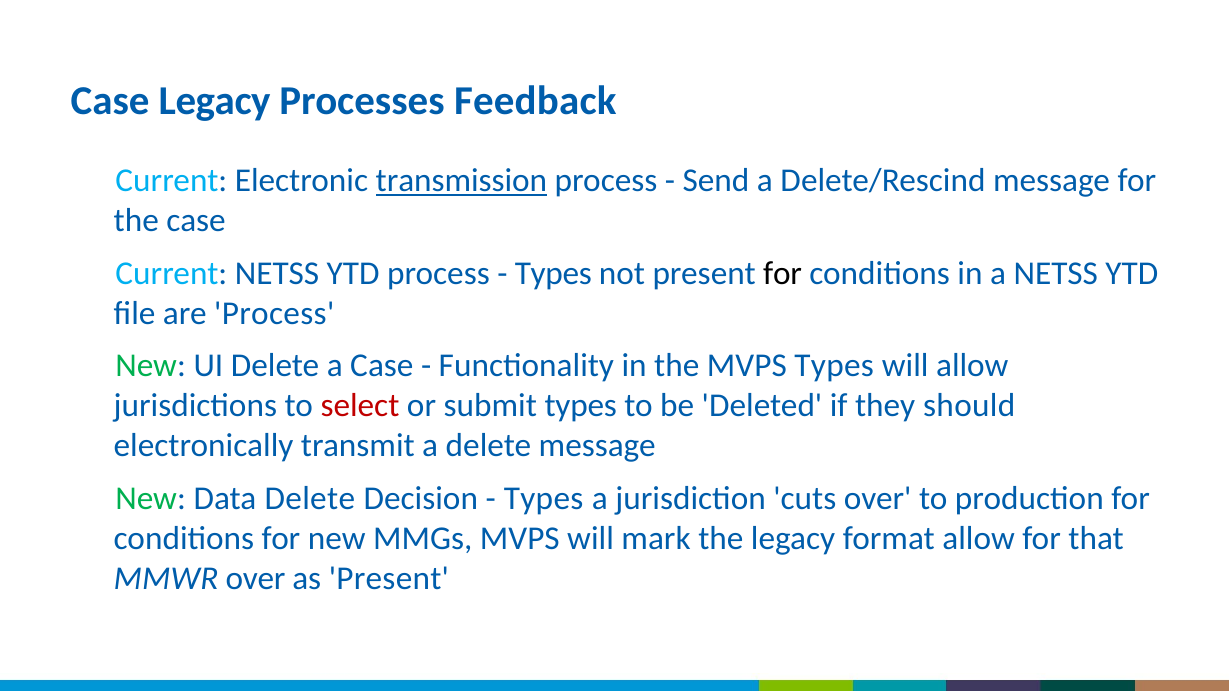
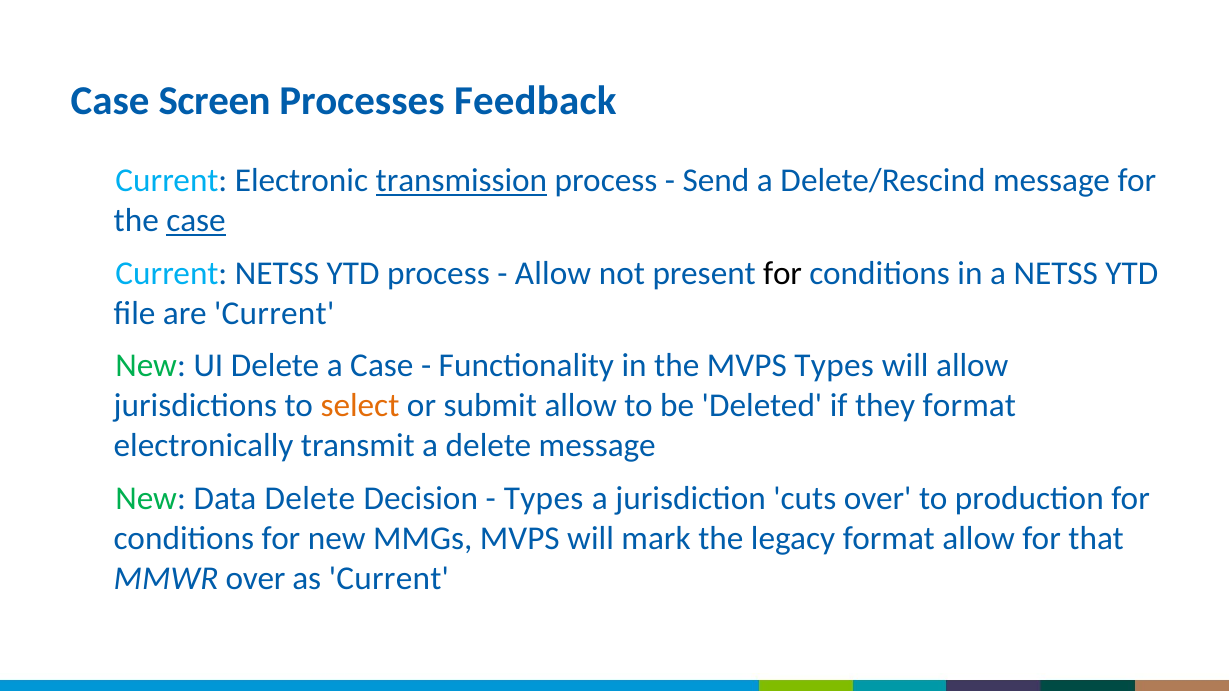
Case Legacy: Legacy -> Screen
case at (196, 221) underline: none -> present
Types at (553, 273): Types -> Allow
are Process: Process -> Current
select colour: red -> orange
submit types: types -> allow
they should: should -> format
as Present: Present -> Current
